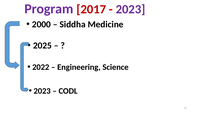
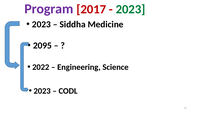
2023 at (131, 9) colour: purple -> green
2000 at (41, 25): 2000 -> 2023
2025: 2025 -> 2095
